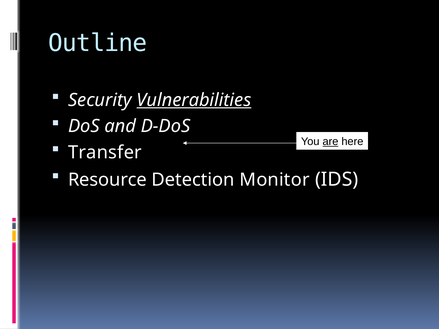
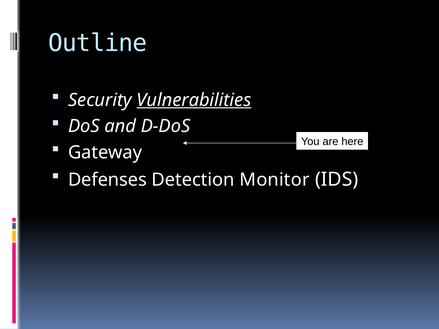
are underline: present -> none
Transfer: Transfer -> Gateway
Resource: Resource -> Defenses
